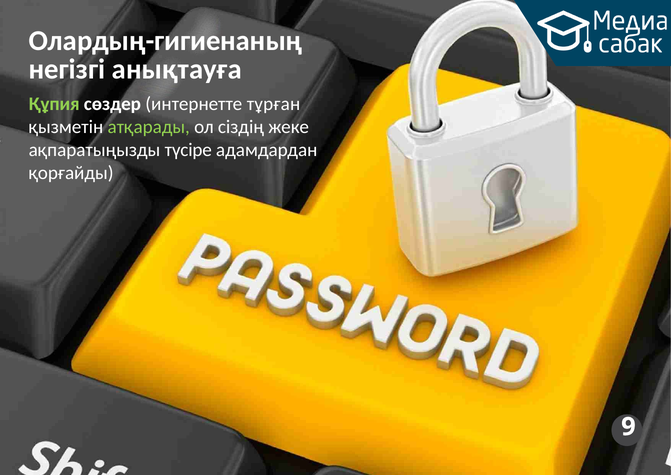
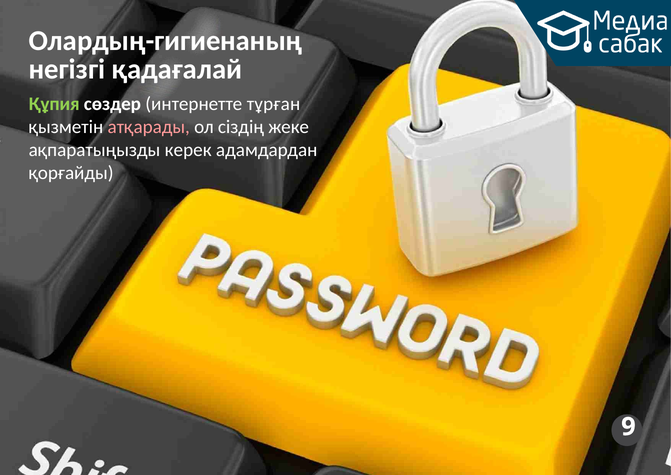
анықтауға: анықтауға -> қадағалай
атқарады colour: light green -> pink
түсіре: түсіре -> керек
